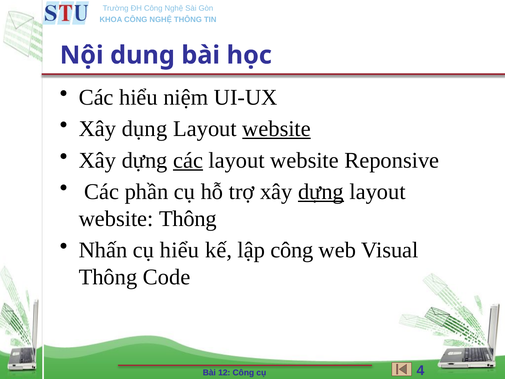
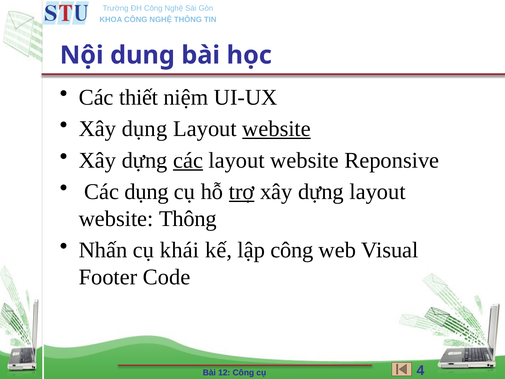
Các hiểu: hiểu -> thiết
Các phần: phần -> dụng
trợ underline: none -> present
dựng at (321, 192) underline: present -> none
cụ hiểu: hiểu -> khái
Thông at (108, 277): Thông -> Footer
